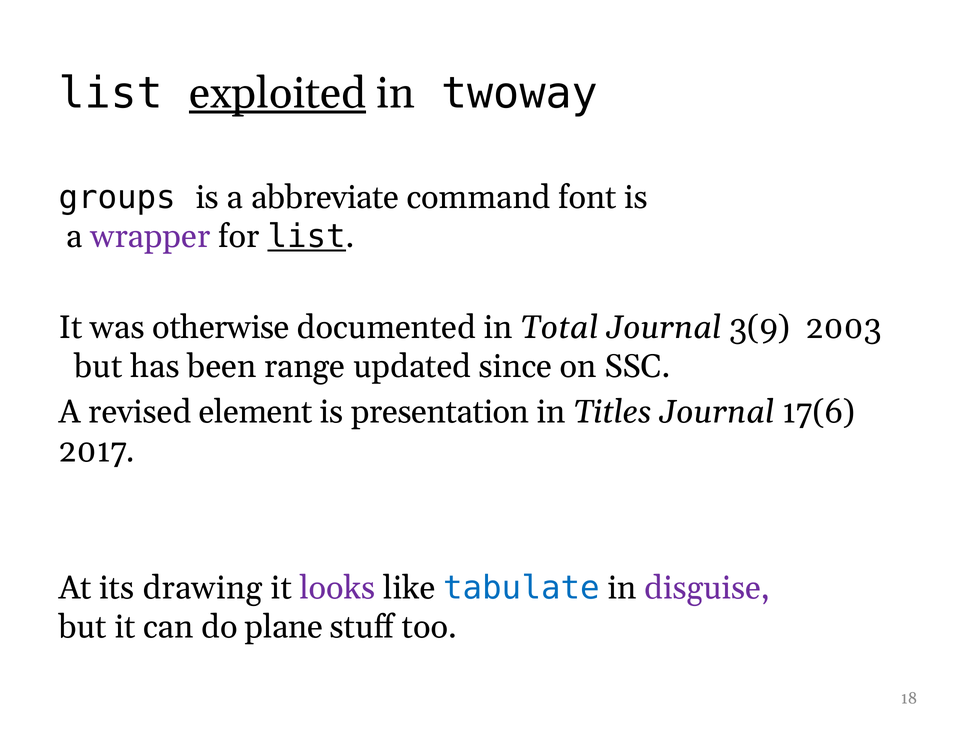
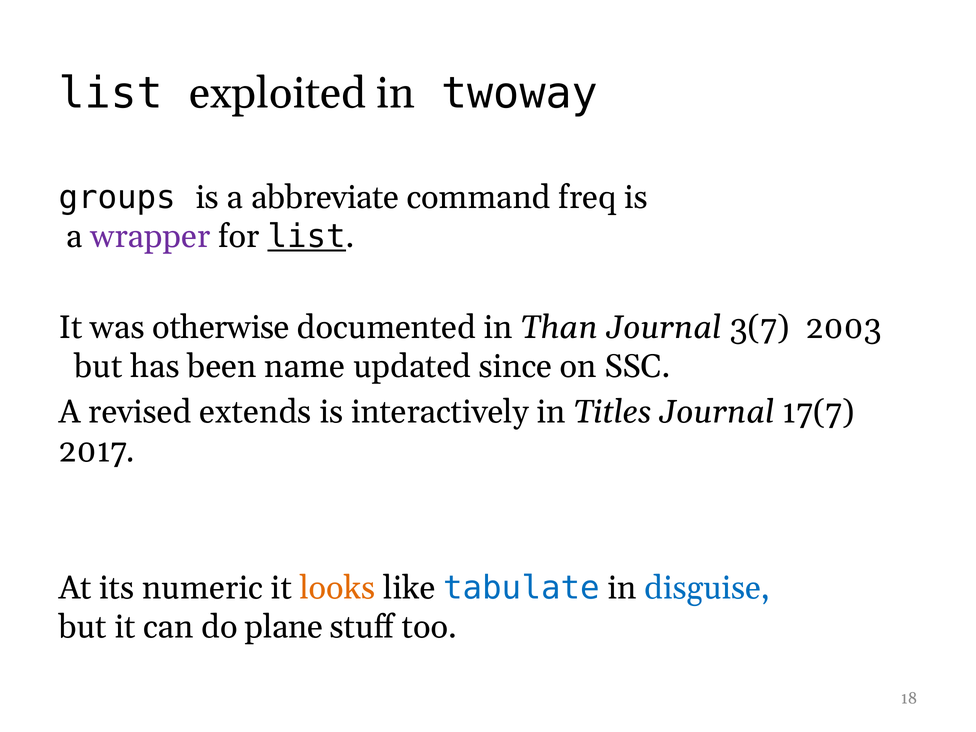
exploited underline: present -> none
font: font -> freq
Total: Total -> Than
3(9: 3(9 -> 3(7
range: range -> name
element: element -> extends
presentation: presentation -> interactively
17(6: 17(6 -> 17(7
drawing: drawing -> numeric
looks colour: purple -> orange
disguise colour: purple -> blue
